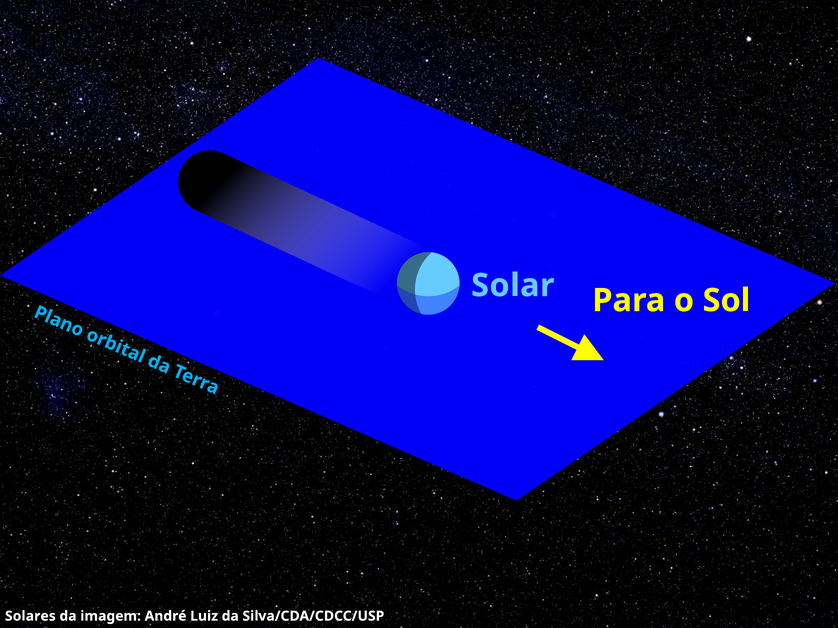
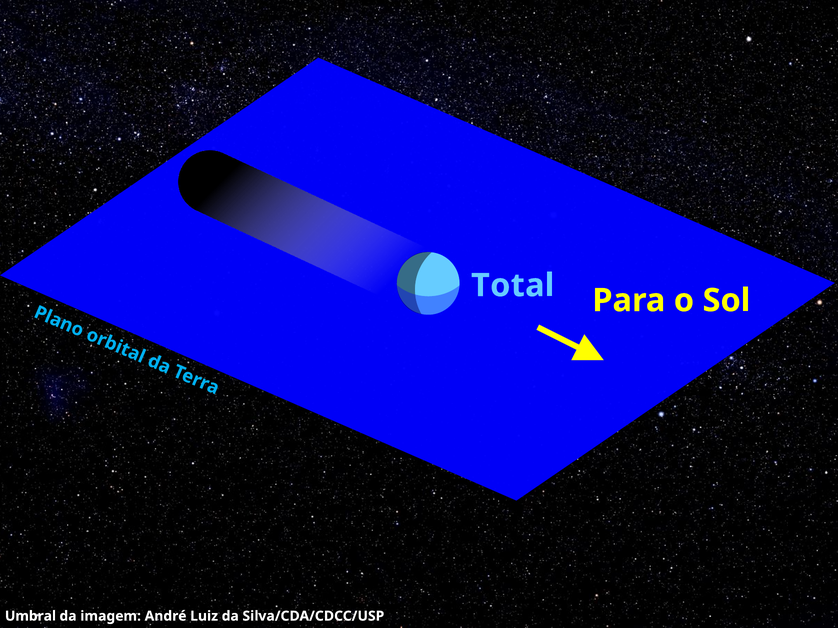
Solar: Solar -> Total
Solares: Solares -> Umbral
